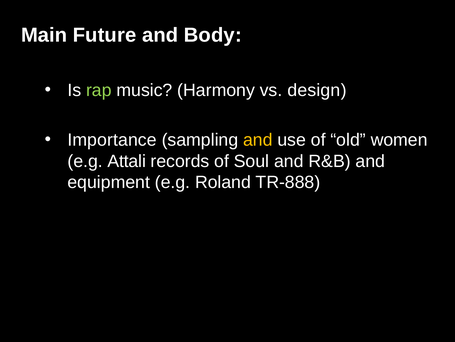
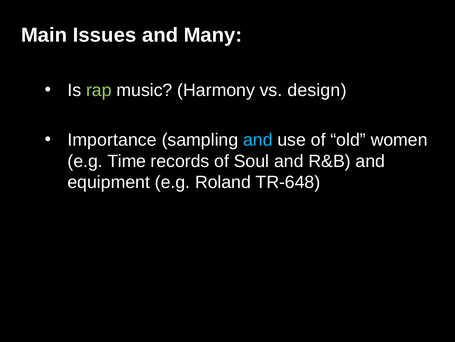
Future: Future -> Issues
Body: Body -> Many
and at (258, 140) colour: yellow -> light blue
Attali: Attali -> Time
TR-888: TR-888 -> TR-648
